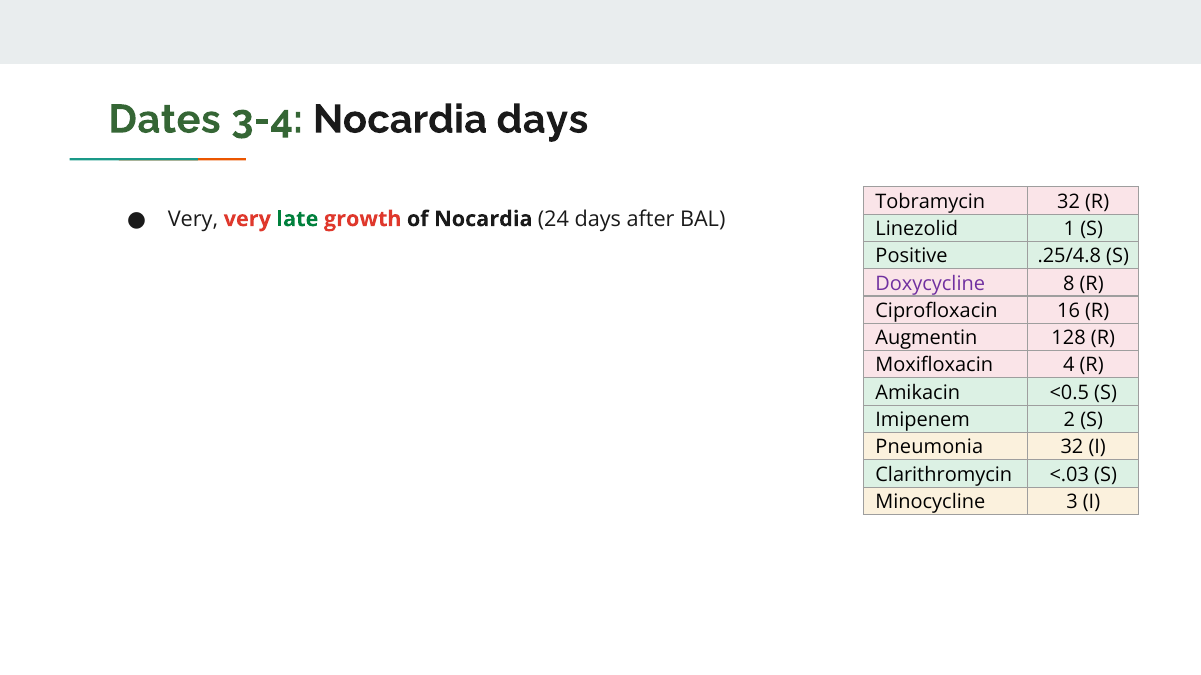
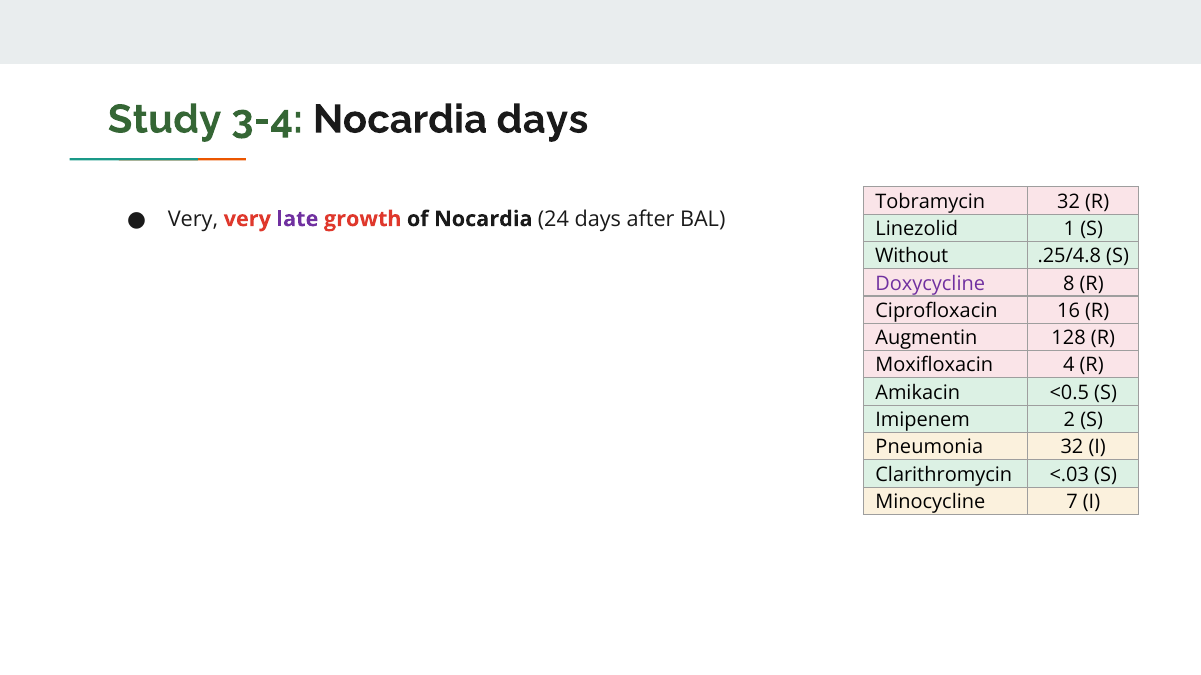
Dates: Dates -> Study
late colour: green -> purple
Positive: Positive -> Without
3: 3 -> 7
